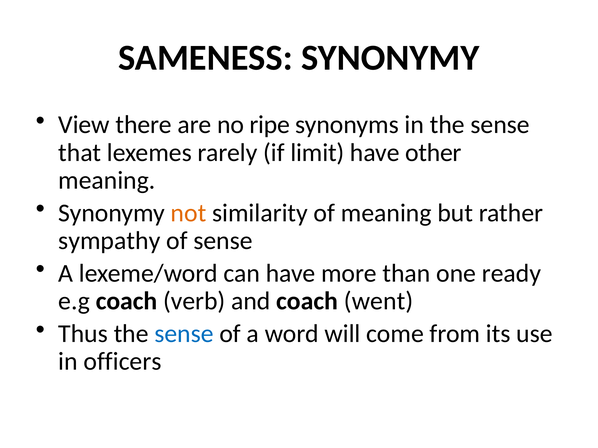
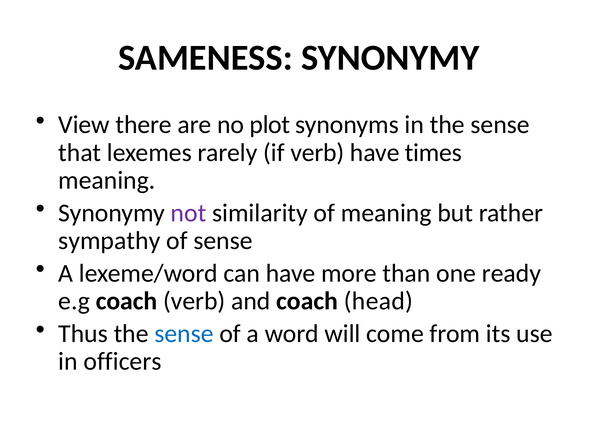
ripe: ripe -> plot
if limit: limit -> verb
other: other -> times
not colour: orange -> purple
went: went -> head
